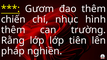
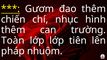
Rằng: Rằng -> Toàn
nghiền: nghiền -> nhuộm
